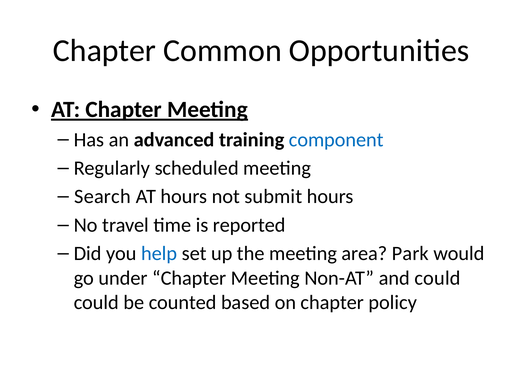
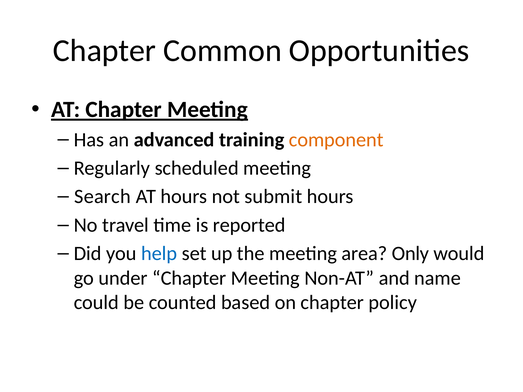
component colour: blue -> orange
Park: Park -> Only
and could: could -> name
